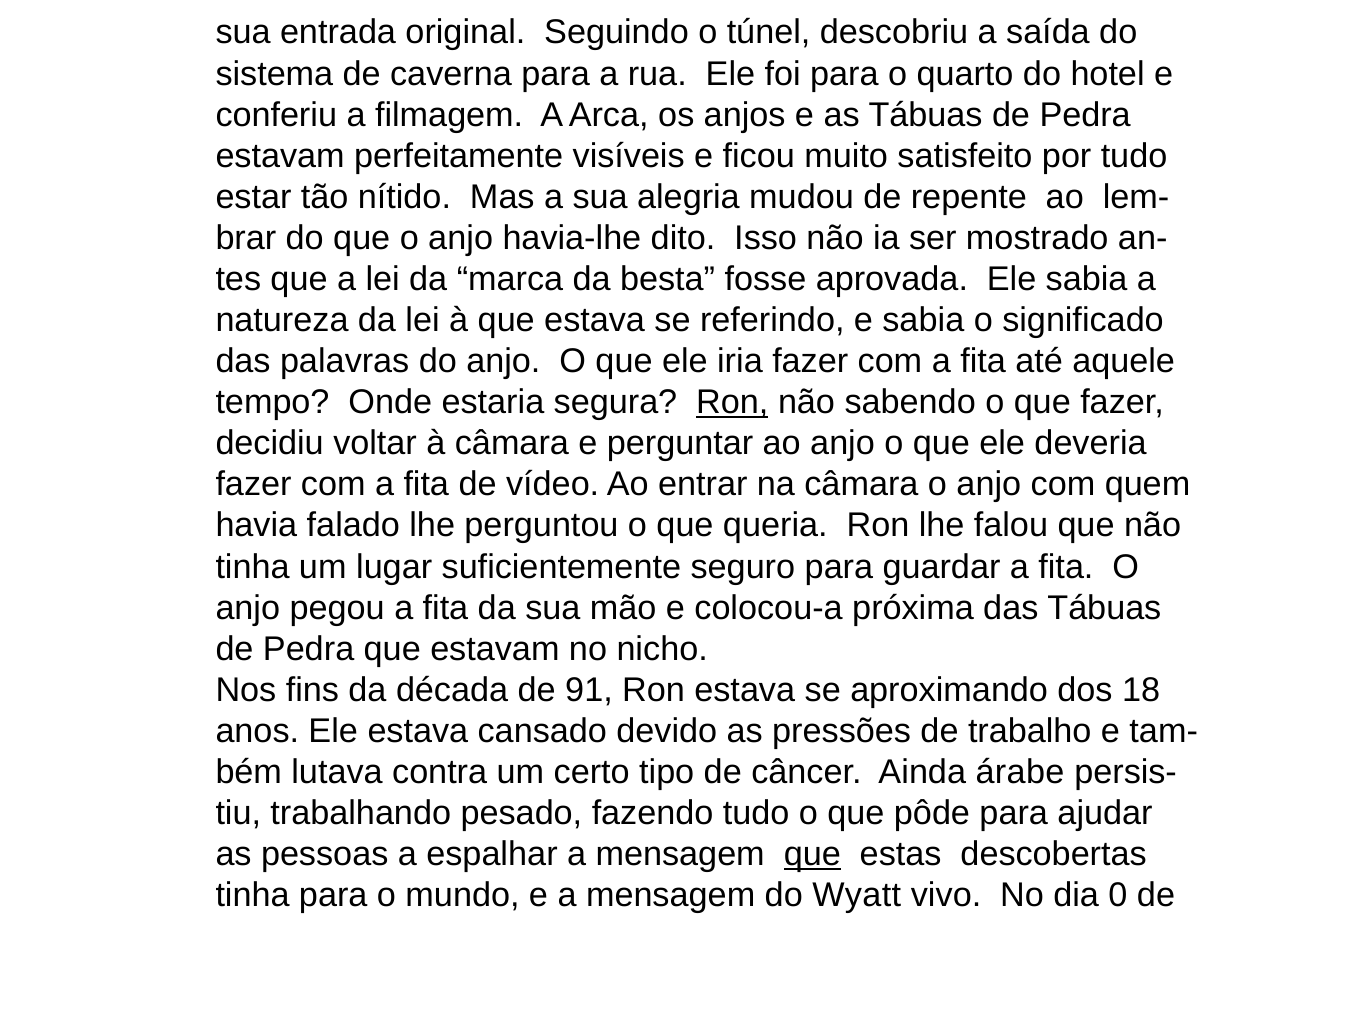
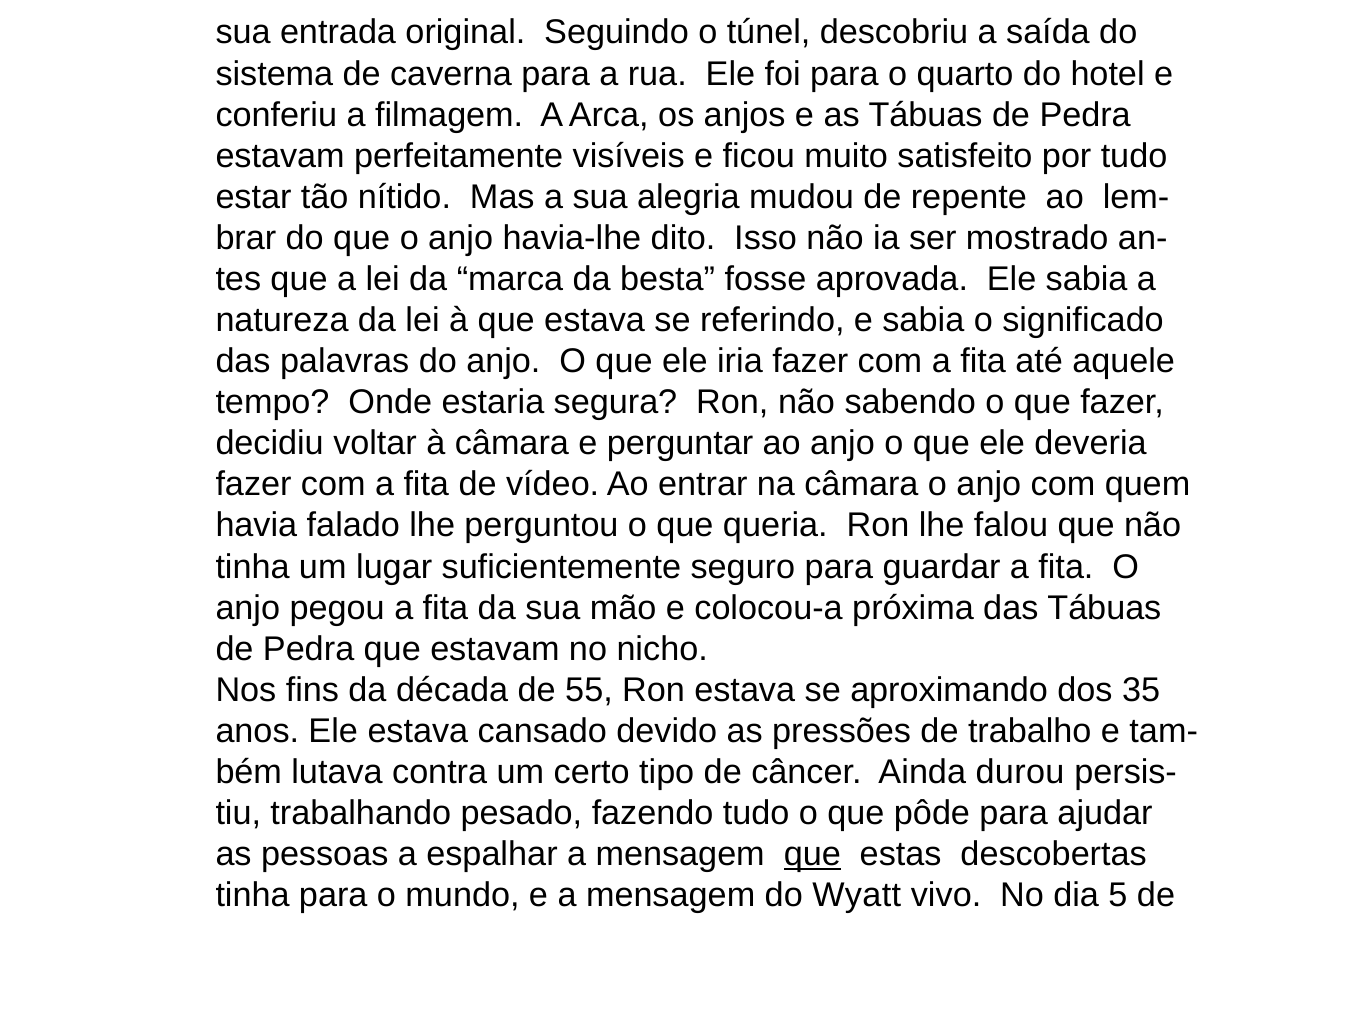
Ron at (732, 402) underline: present -> none
91: 91 -> 55
18: 18 -> 35
árabe: árabe -> durou
0: 0 -> 5
